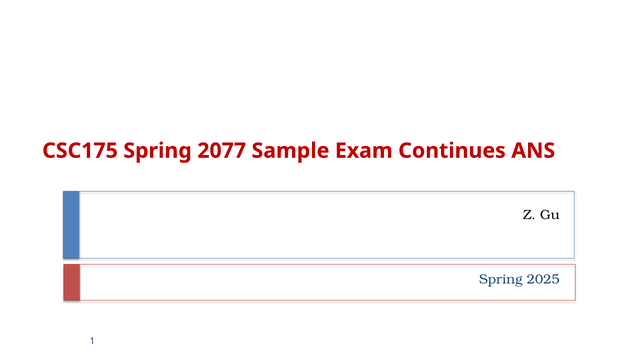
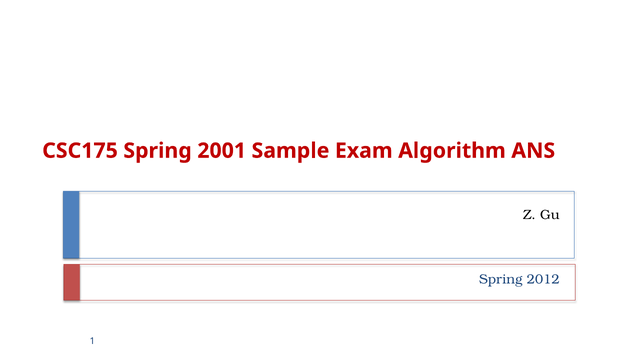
2077: 2077 -> 2001
Continues: Continues -> Algorithm
2025: 2025 -> 2012
